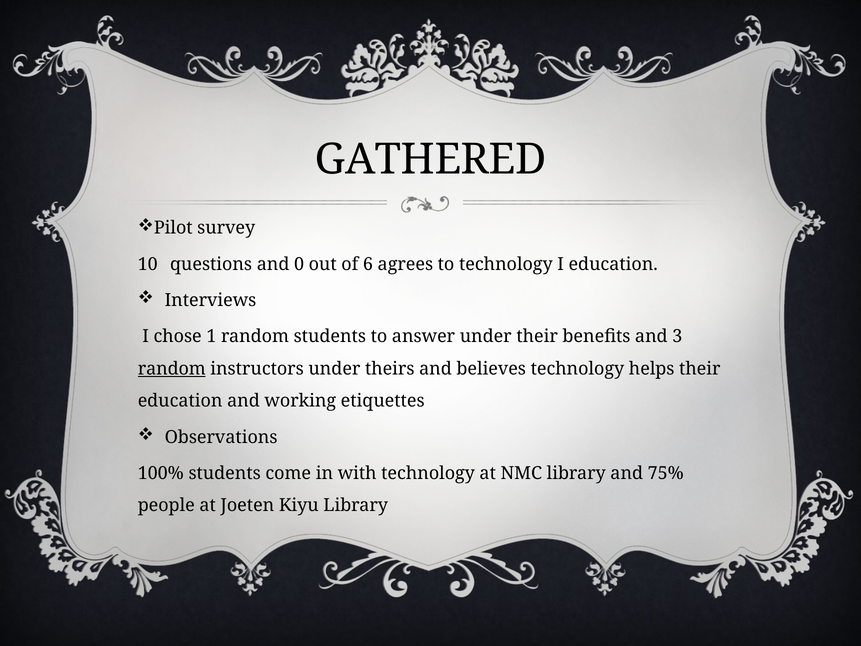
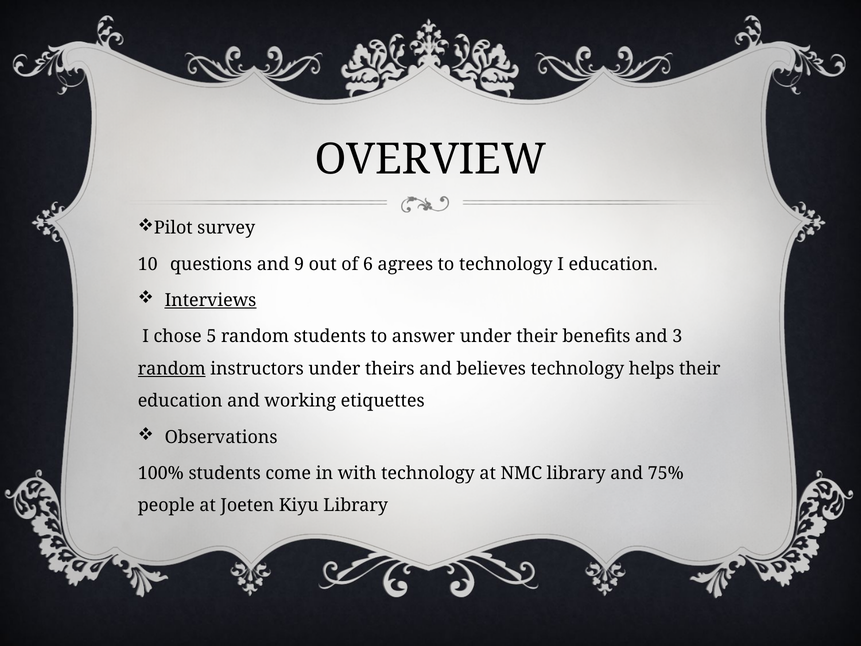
GATHERED: GATHERED -> OVERVIEW
0: 0 -> 9
Interviews underline: none -> present
1: 1 -> 5
